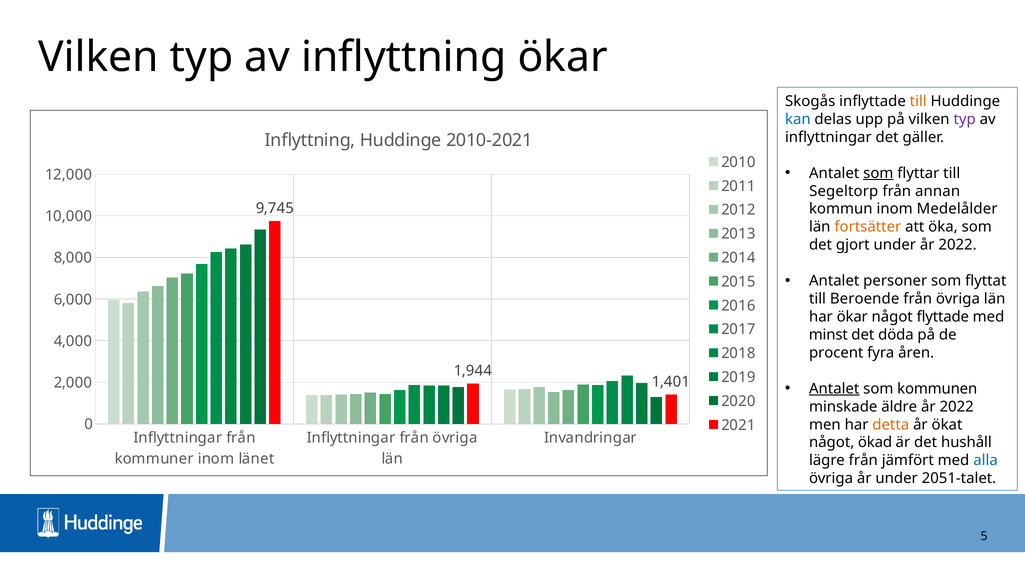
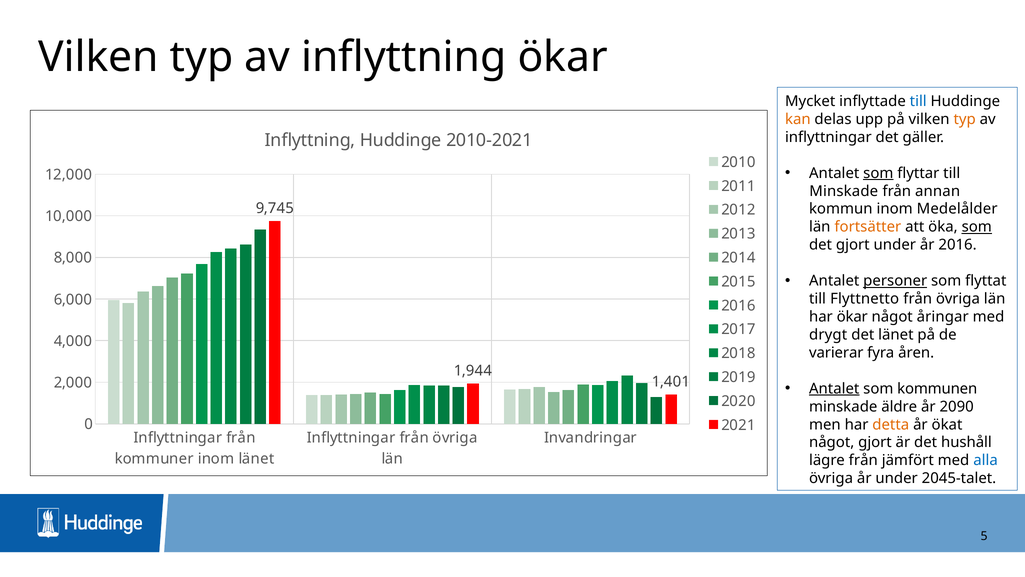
Skogås: Skogås -> Mycket
till at (918, 101) colour: orange -> blue
kan colour: blue -> orange
typ at (965, 119) colour: purple -> orange
Segeltorp at (844, 191): Segeltorp -> Minskade
som at (977, 227) underline: none -> present
2022 at (958, 245): 2022 -> 2016
personer underline: none -> present
Beroende: Beroende -> Flyttnetto
flyttade: flyttade -> åringar
minst: minst -> drygt
det döda: döda -> länet
procent: procent -> varierar
2022 at (957, 406): 2022 -> 2090
något ökad: ökad -> gjort
2051-talet: 2051-talet -> 2045-talet
